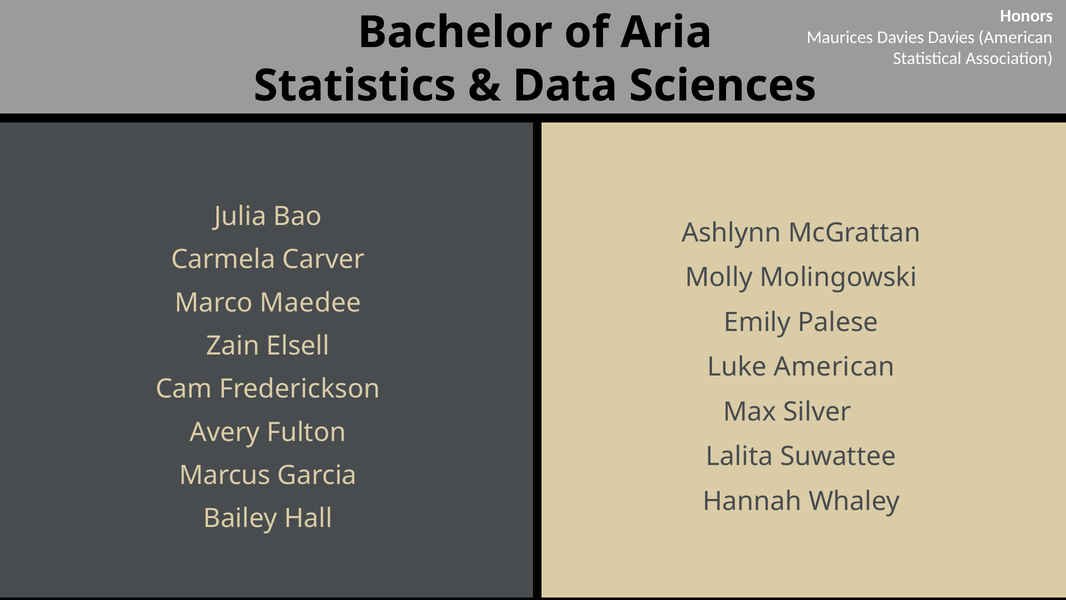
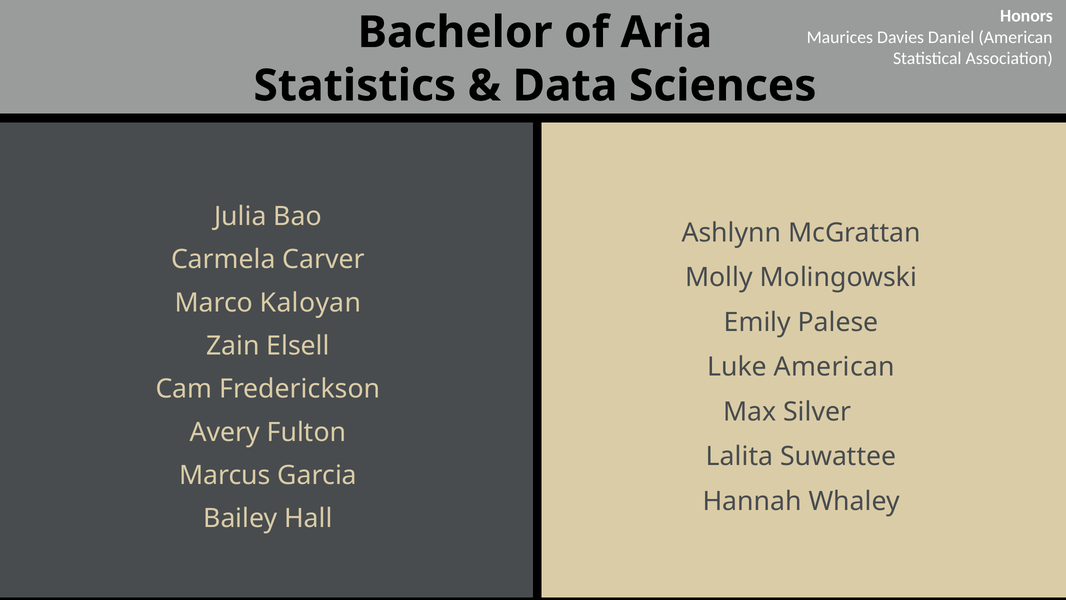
Davies Davies: Davies -> Daniel
Maedee: Maedee -> Kaloyan
